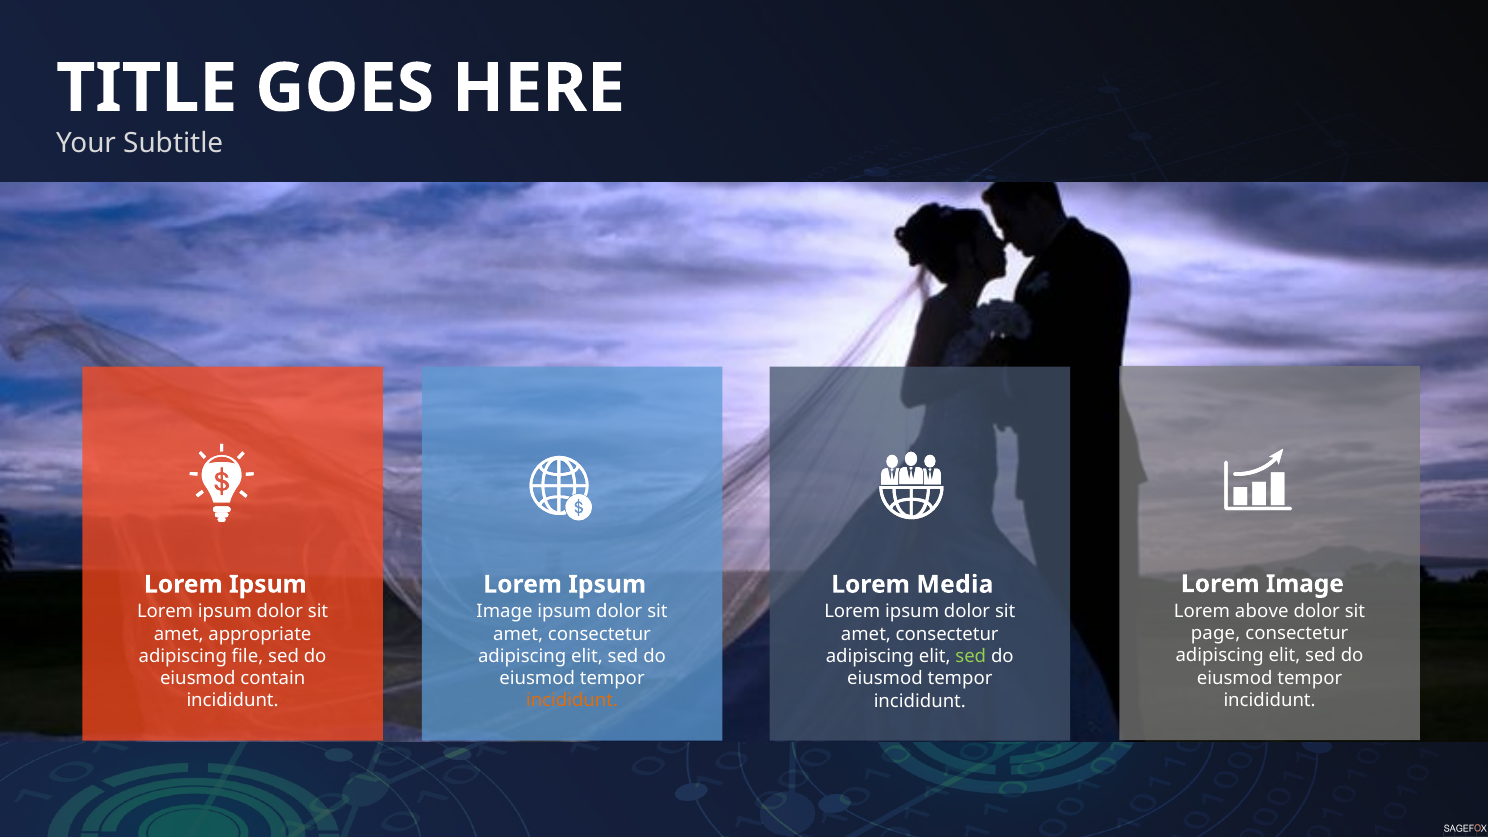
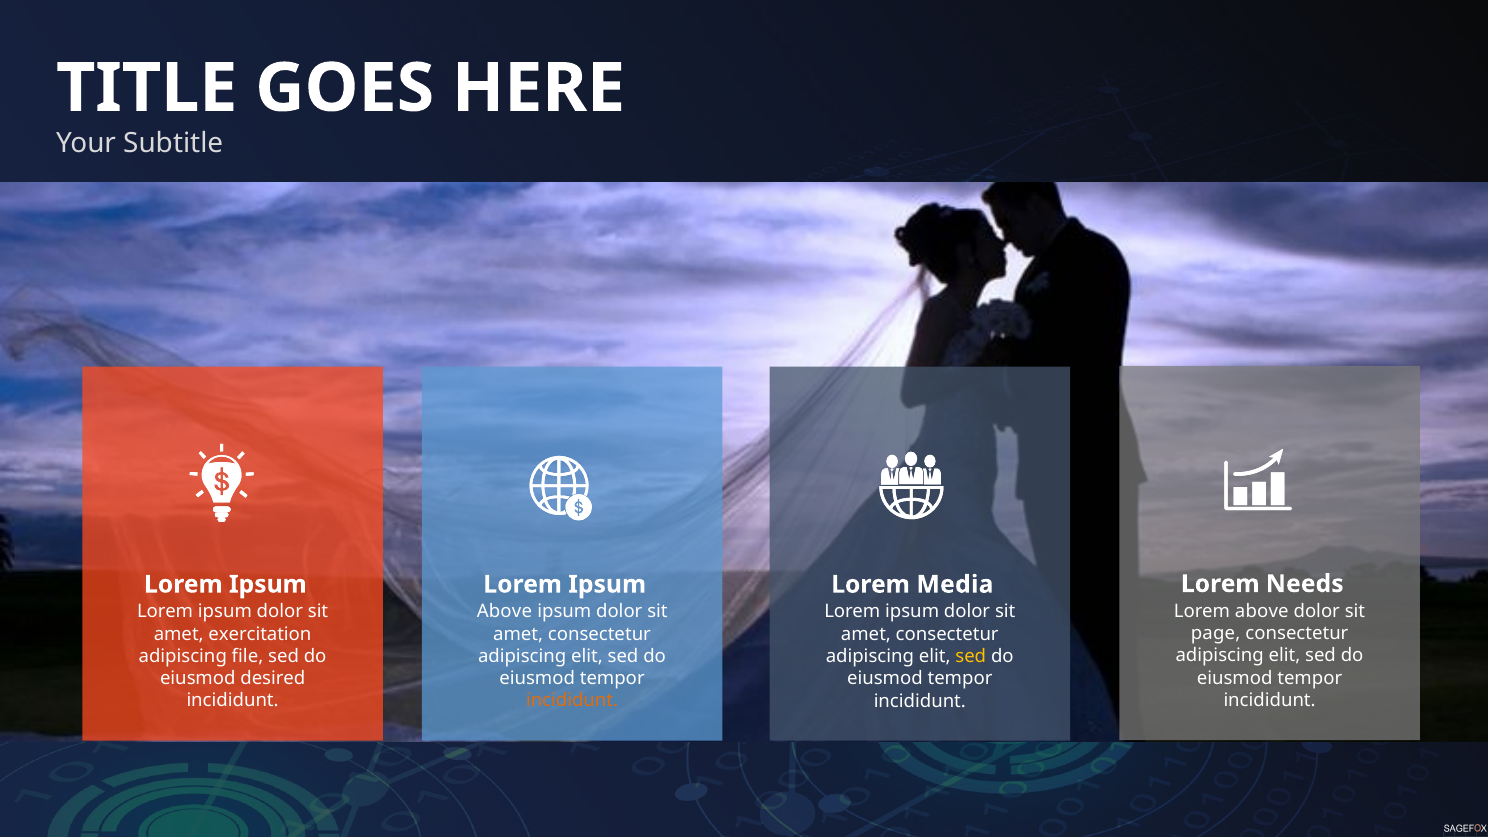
Lorem Image: Image -> Needs
Image at (504, 612): Image -> Above
appropriate: appropriate -> exercitation
sed at (971, 656) colour: light green -> yellow
contain: contain -> desired
